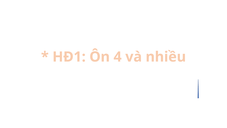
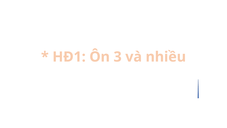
4: 4 -> 3
